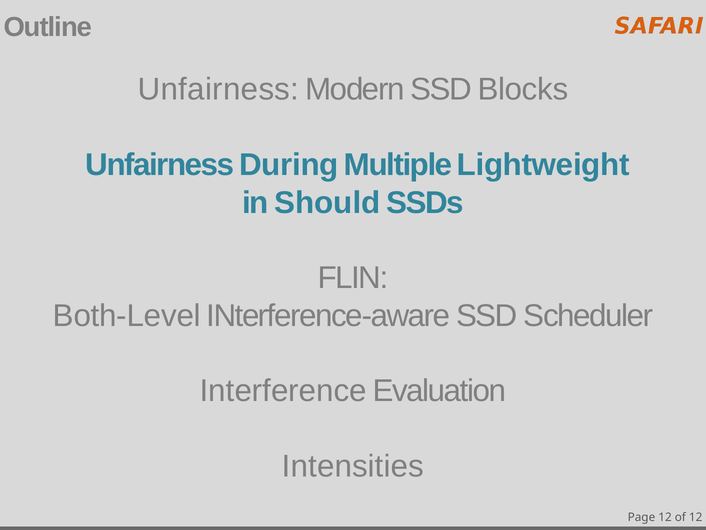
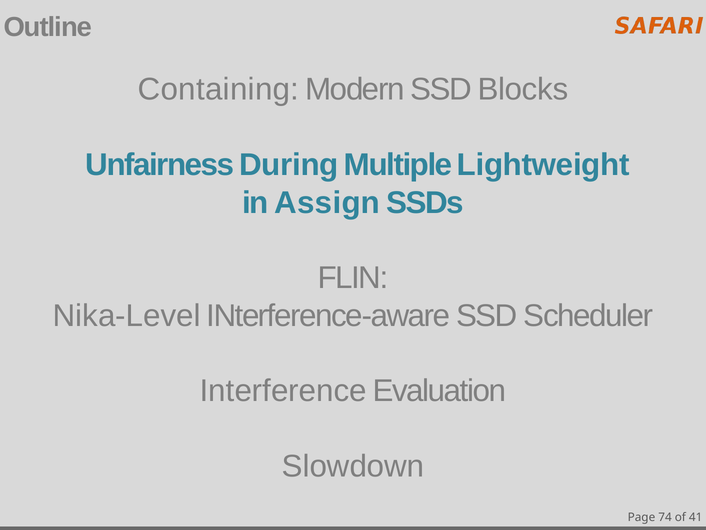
Unfairness at (218, 89): Unfairness -> Containing
Should: Should -> Assign
Both-Level: Both-Level -> Nika-Level
Intensities: Intensities -> Slowdown
Page 12: 12 -> 74
of 12: 12 -> 41
